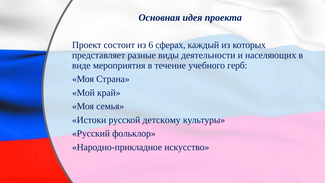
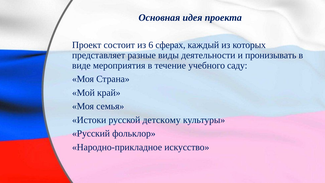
населяющих: населяющих -> пронизывать
герб: герб -> саду
